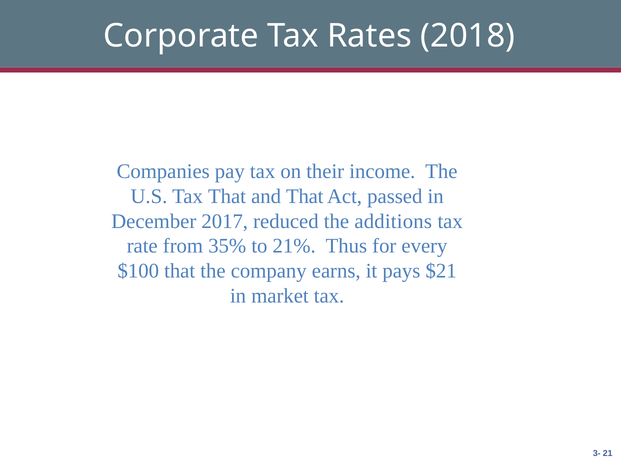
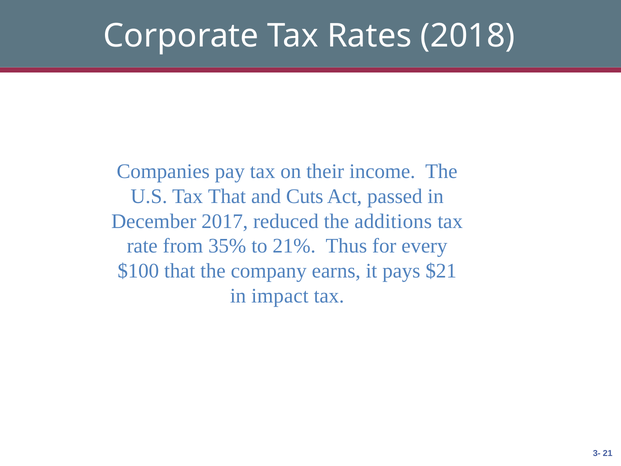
and That: That -> Cuts
market: market -> impact
